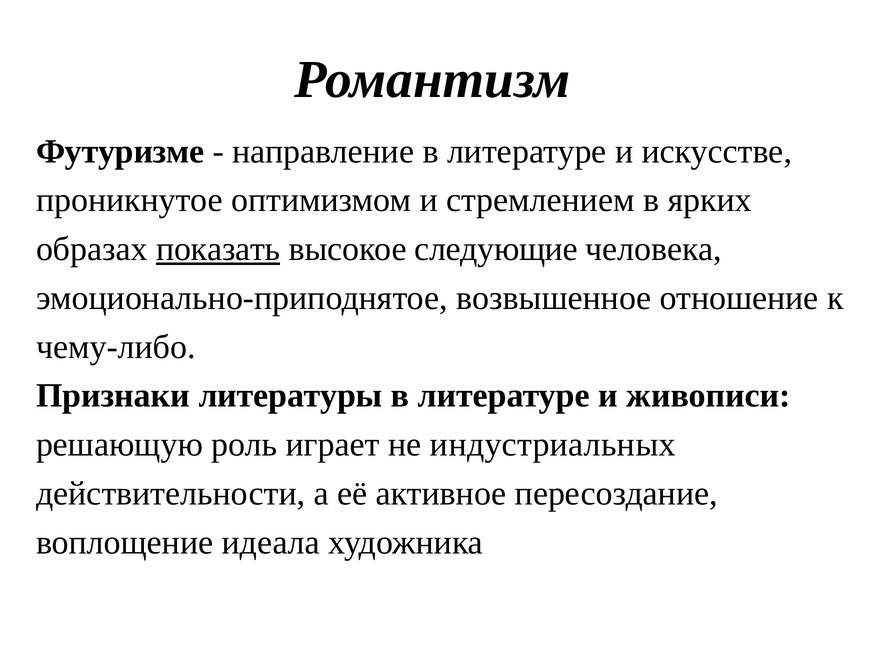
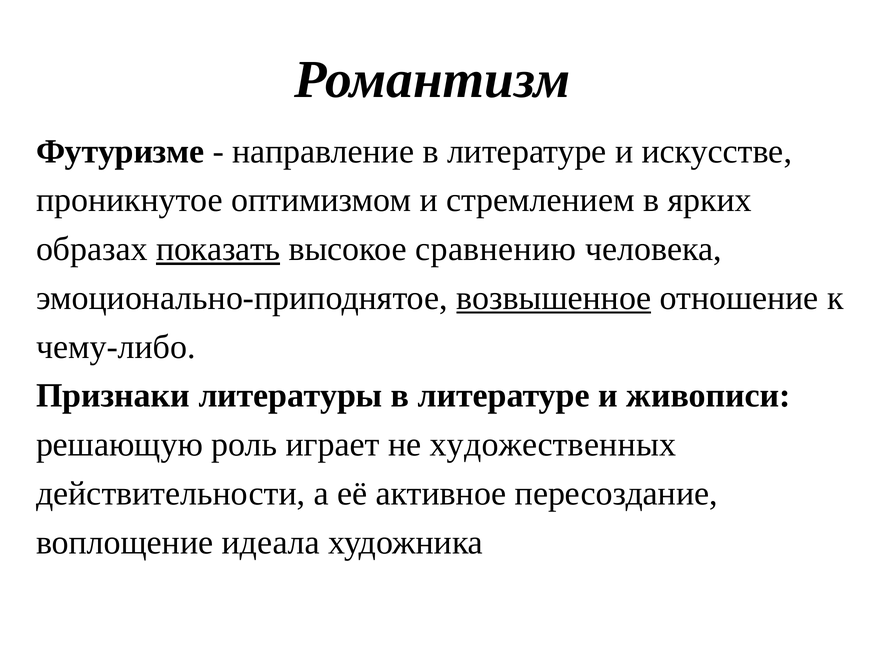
следующие: следующие -> сравнению
возвышенное underline: none -> present
индустриальных: индустриальных -> художественных
